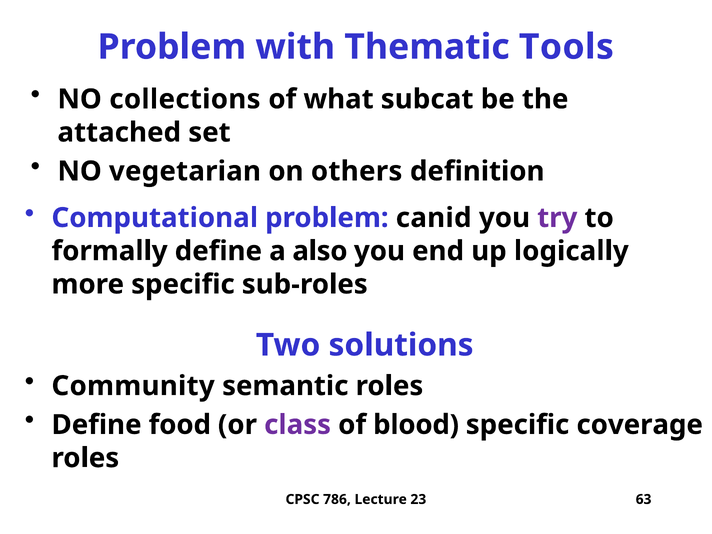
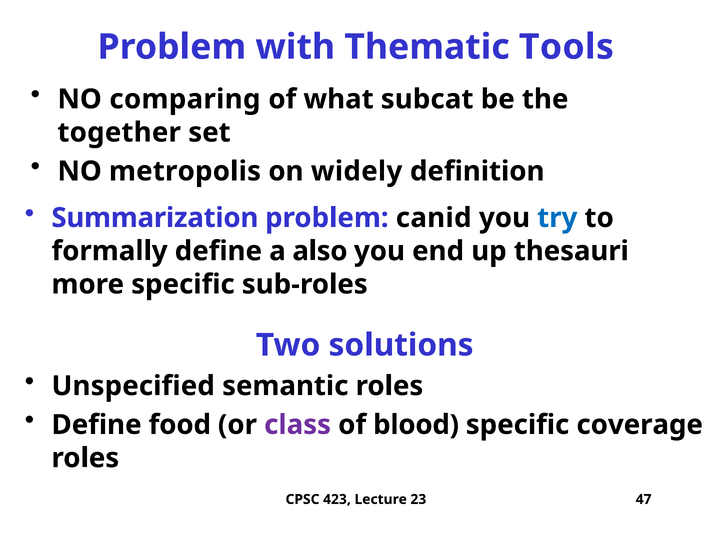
collections: collections -> comparing
attached: attached -> together
vegetarian: vegetarian -> metropolis
others: others -> widely
Computational: Computational -> Summarization
try colour: purple -> blue
logically: logically -> thesauri
Community: Community -> Unspecified
786: 786 -> 423
63: 63 -> 47
